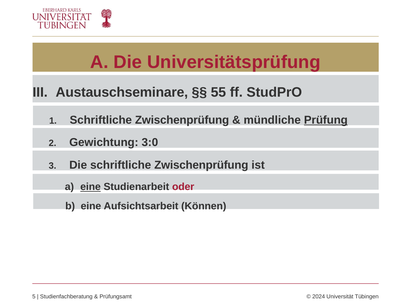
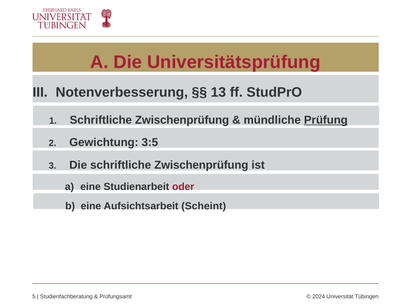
Austauschseminare: Austauschseminare -> Notenverbesserung
55: 55 -> 13
3:0: 3:0 -> 3:5
eine at (91, 187) underline: present -> none
Können: Können -> Scheint
